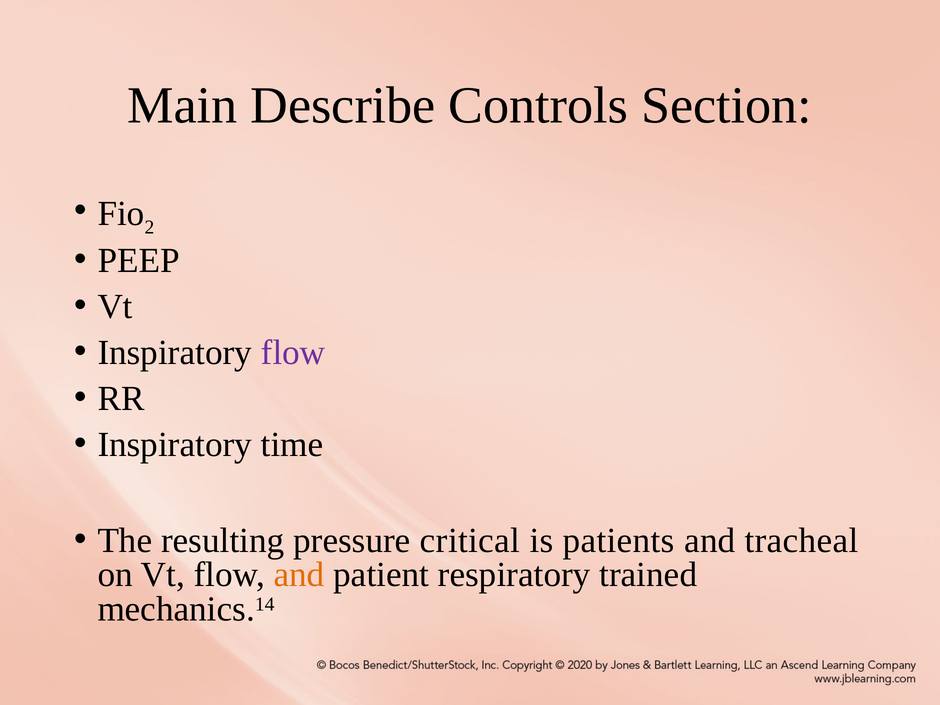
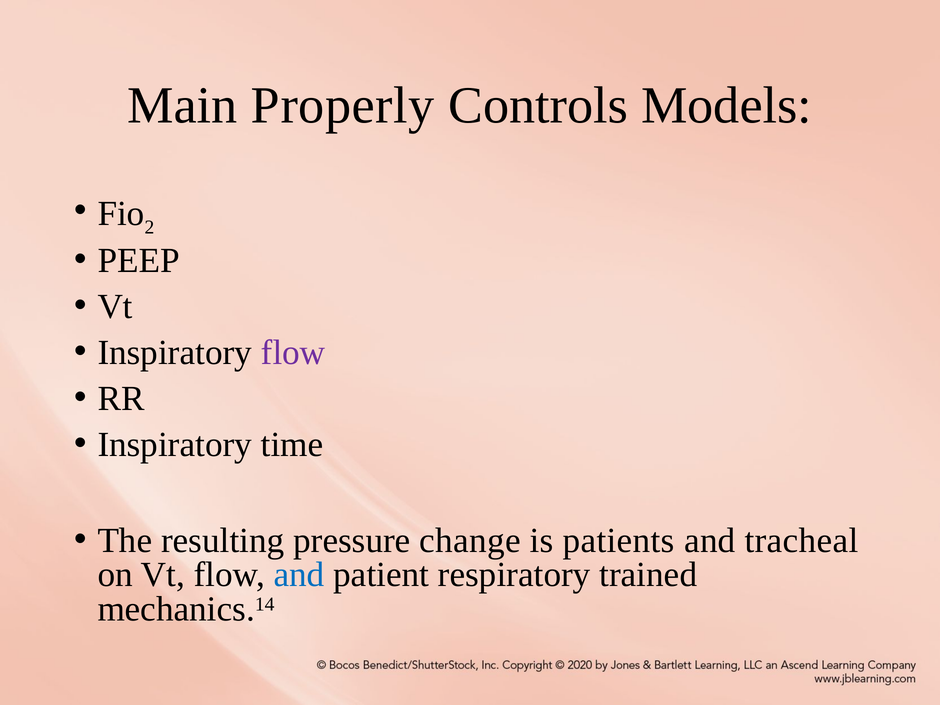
Describe: Describe -> Properly
Section: Section -> Models
critical: critical -> change
and at (299, 575) colour: orange -> blue
